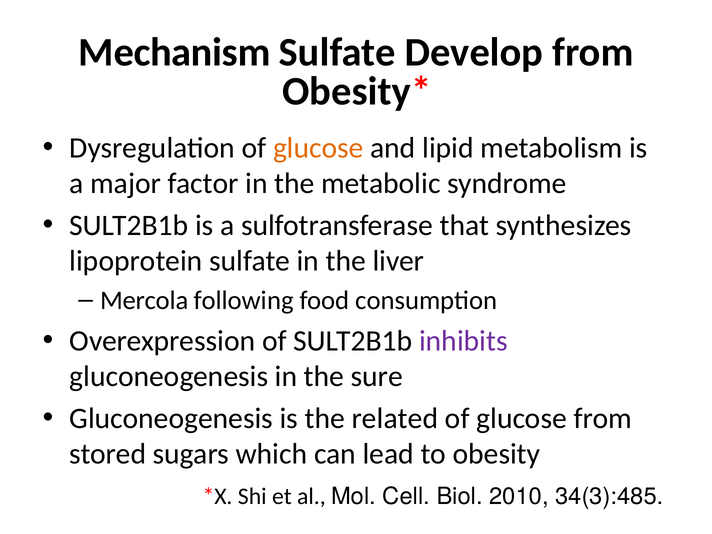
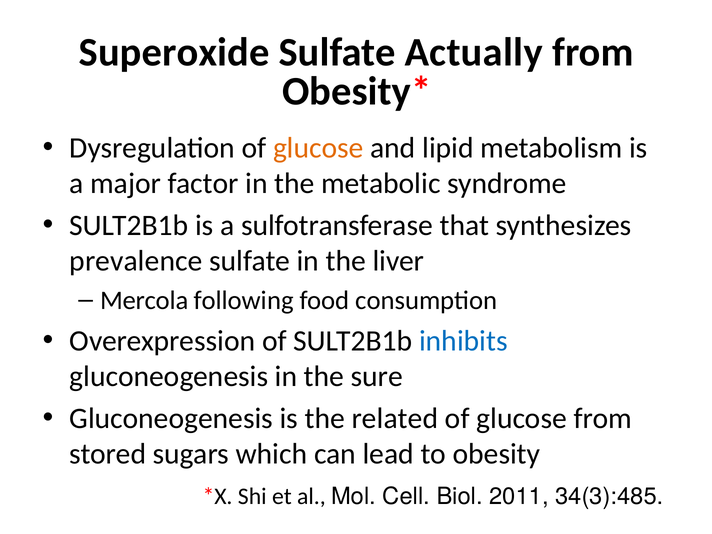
Mechanism: Mechanism -> Superoxide
Develop: Develop -> Actually
lipoprotein: lipoprotein -> prevalence
inhibits colour: purple -> blue
2010: 2010 -> 2011
